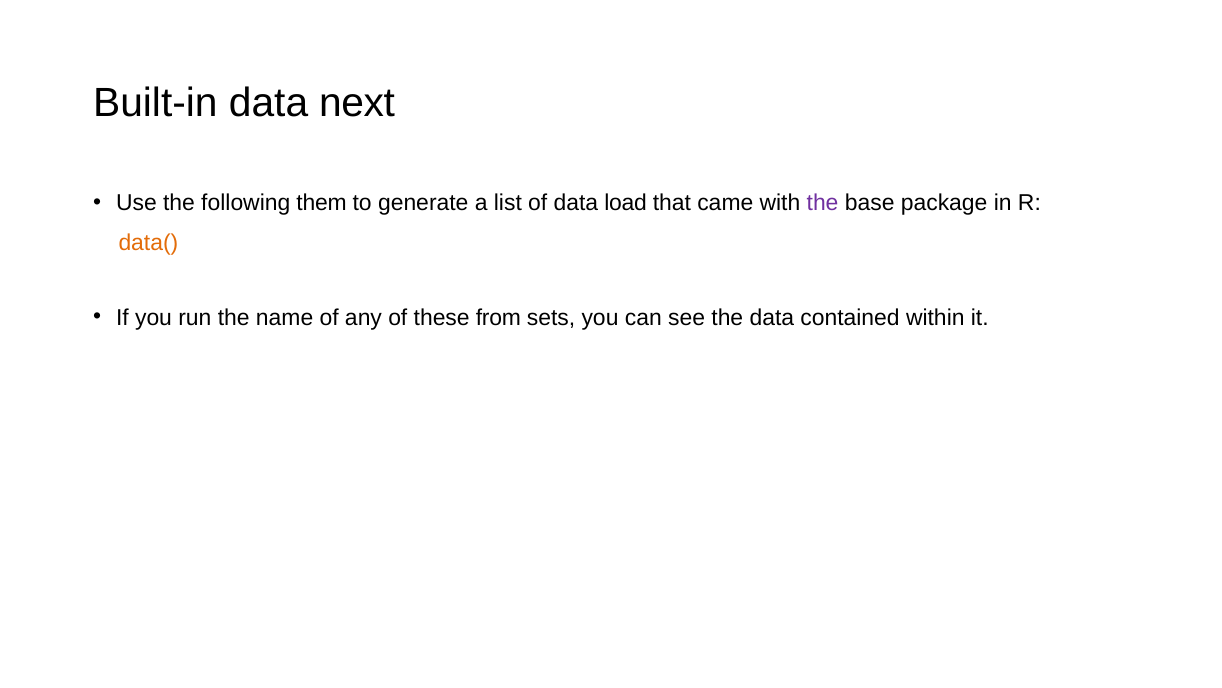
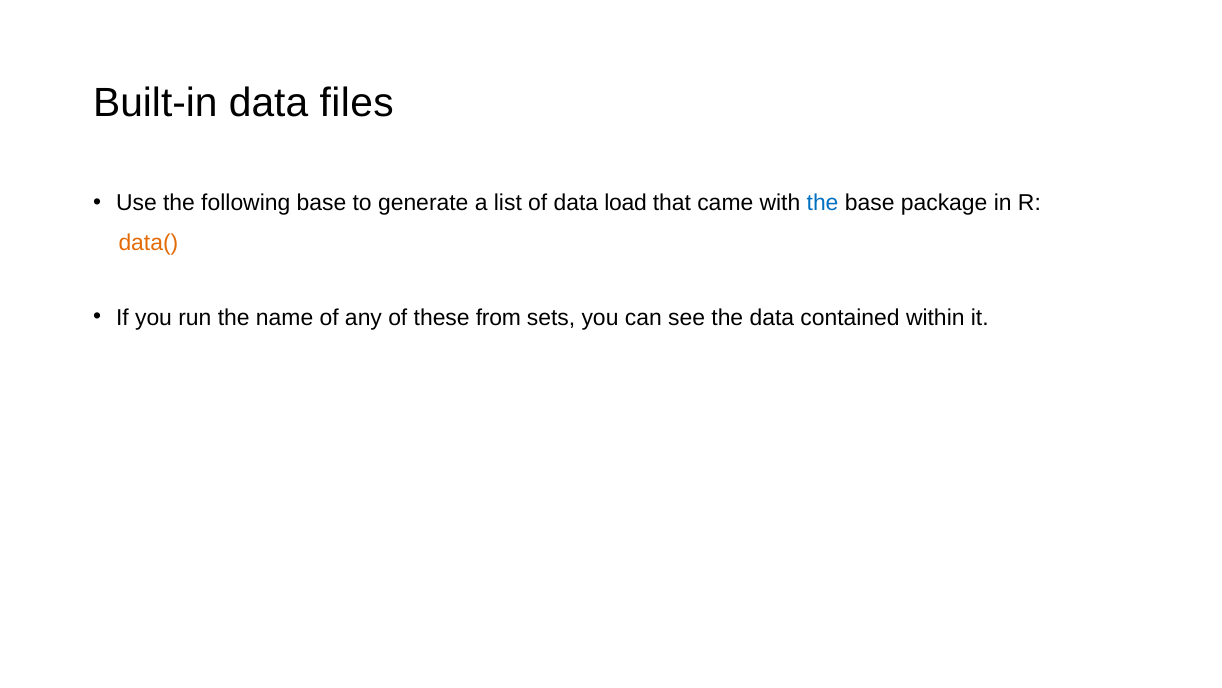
next: next -> files
following them: them -> base
the at (823, 203) colour: purple -> blue
